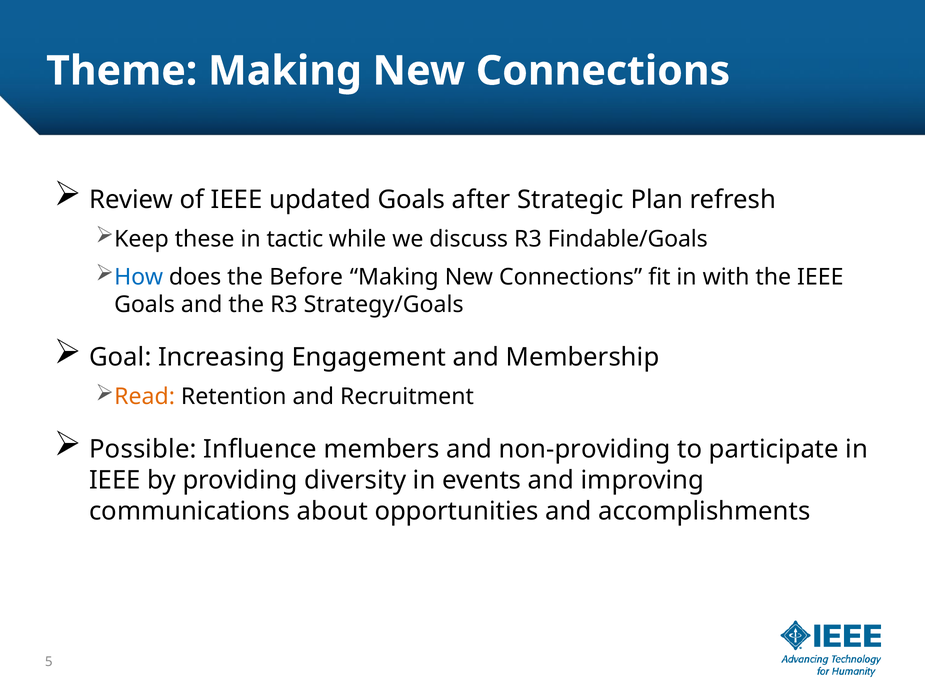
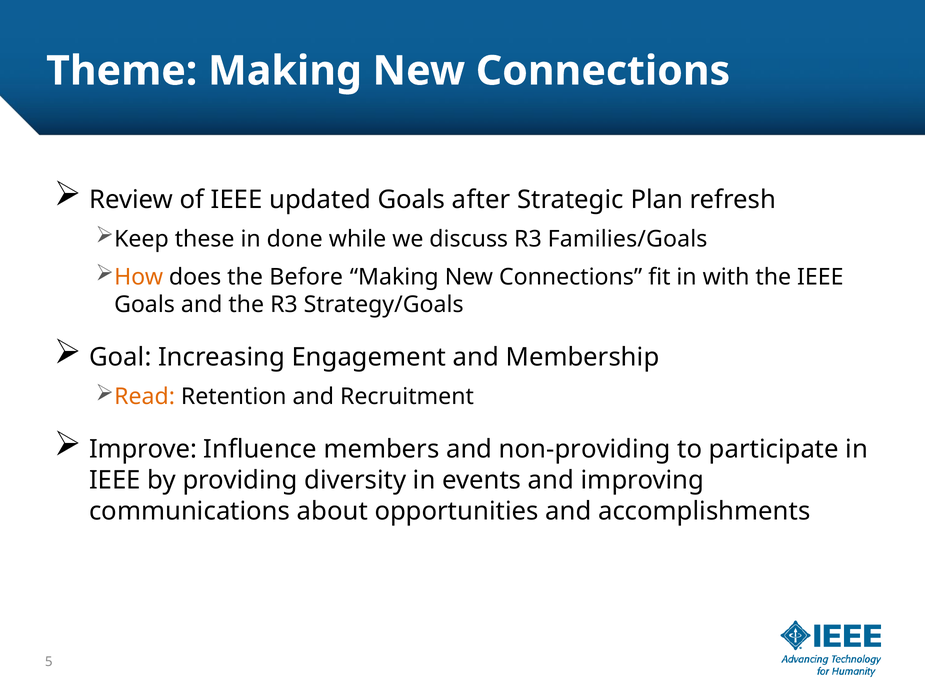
tactic: tactic -> done
Findable/Goals: Findable/Goals -> Families/Goals
How colour: blue -> orange
Possible: Possible -> Improve
